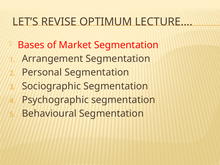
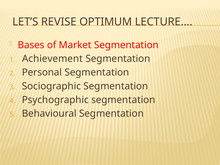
Arrangement: Arrangement -> Achievement
